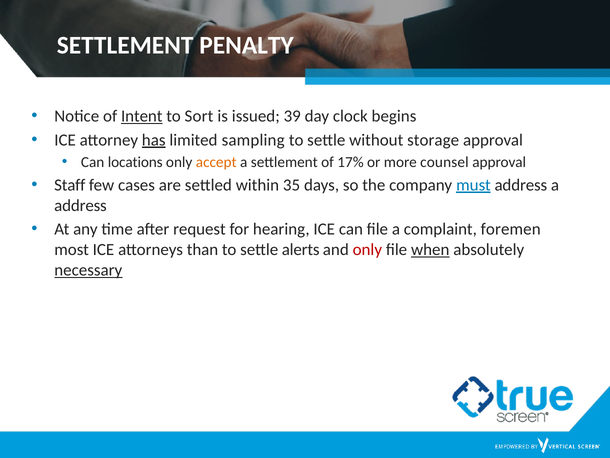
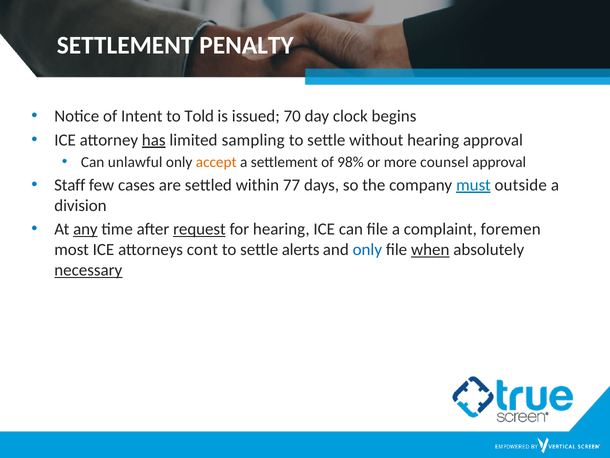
Intent underline: present -> none
Sort: Sort -> Told
39: 39 -> 70
without storage: storage -> hearing
locations: locations -> unlawful
17%: 17% -> 98%
35: 35 -> 77
must address: address -> outside
address at (80, 205): address -> division
any underline: none -> present
request underline: none -> present
than: than -> cont
only at (367, 249) colour: red -> blue
